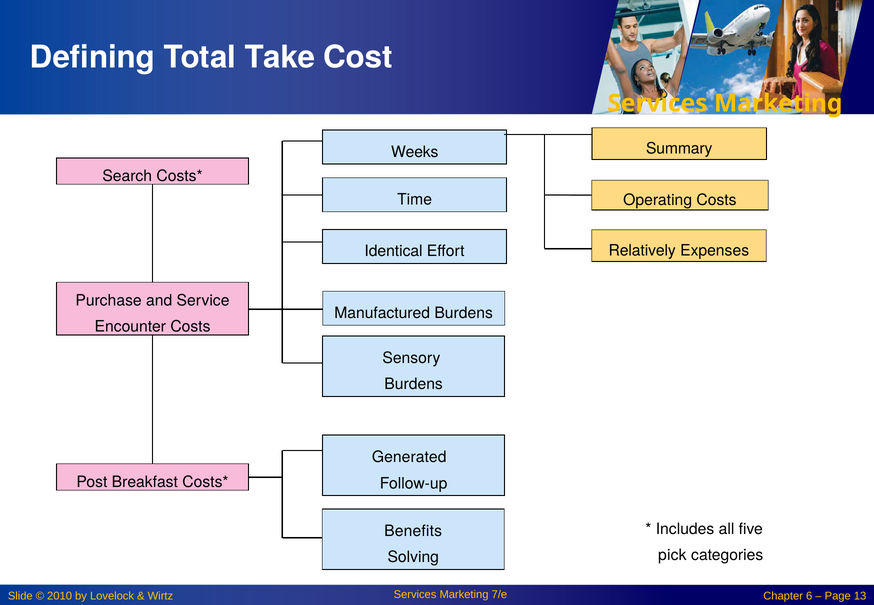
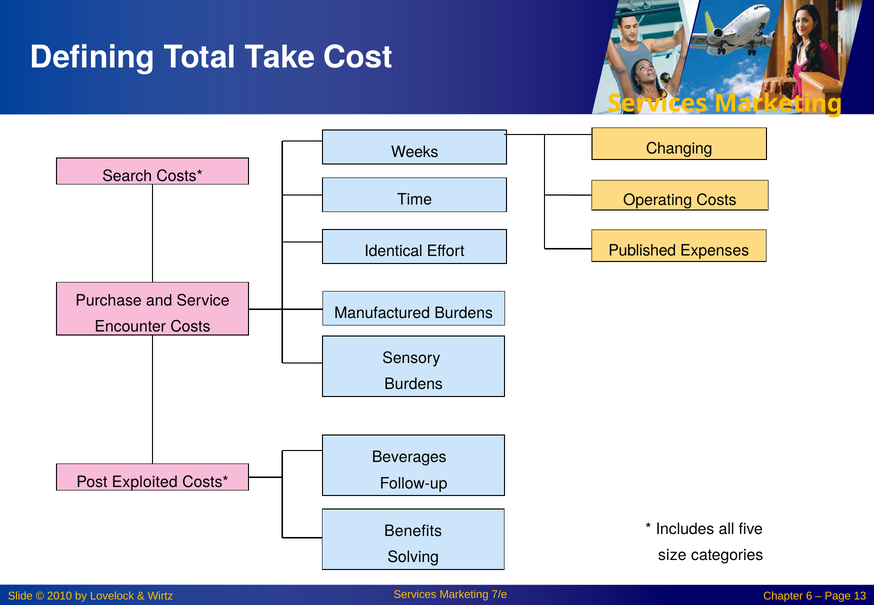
Summary: Summary -> Changing
Relatively: Relatively -> Published
Generated: Generated -> Beverages
Breakfast: Breakfast -> Exploited
pick: pick -> size
